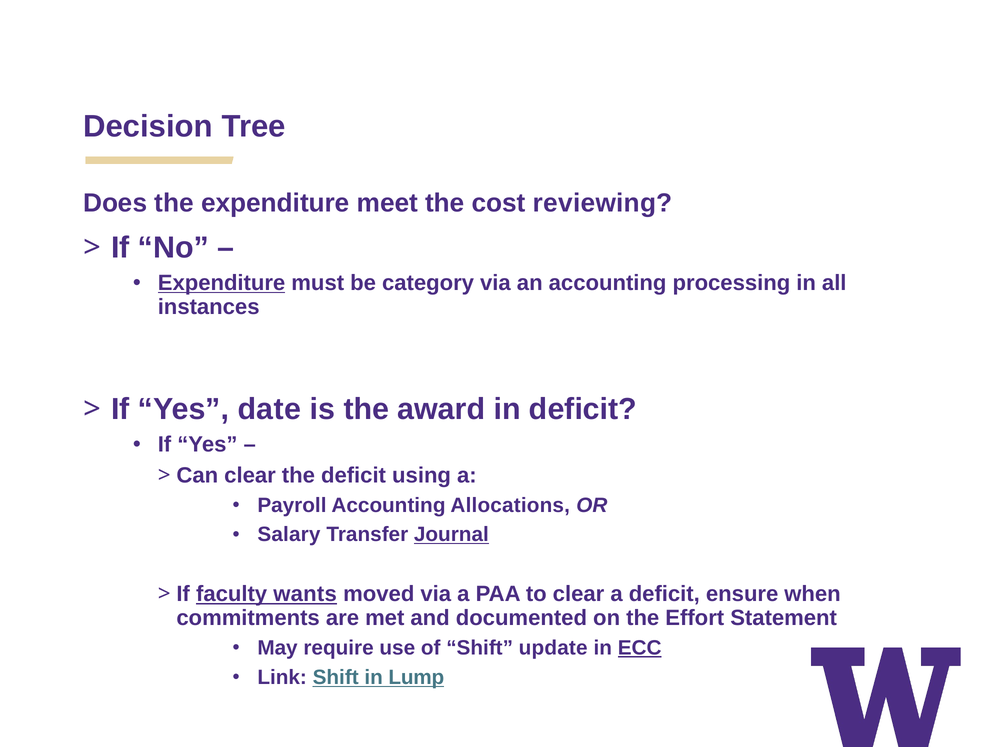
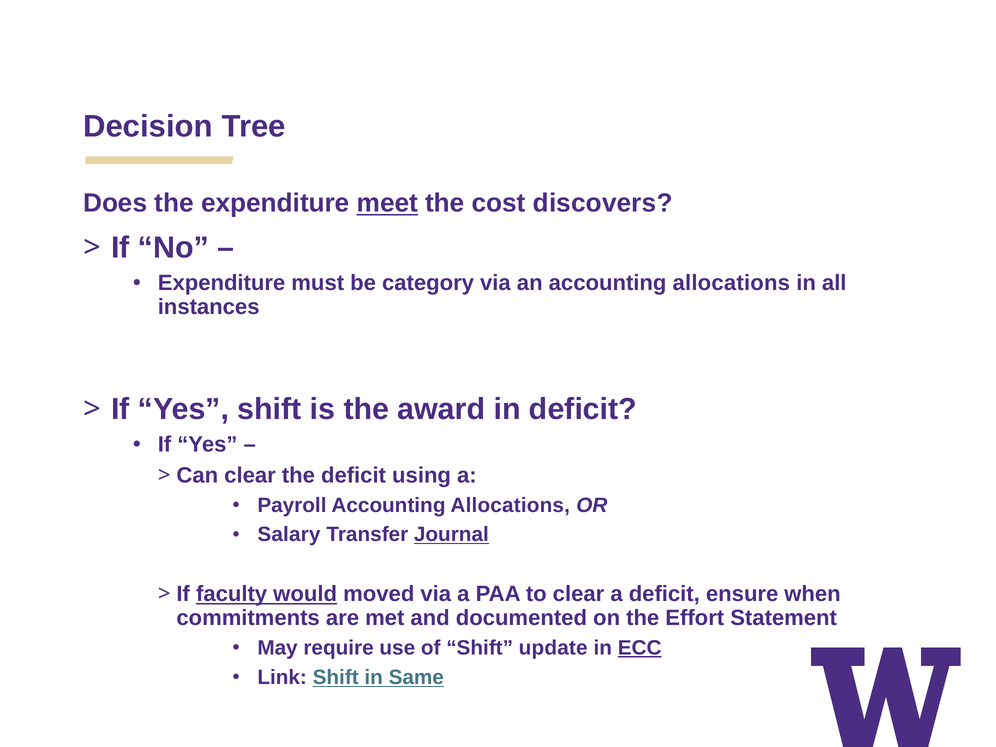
meet underline: none -> present
reviewing: reviewing -> discovers
Expenditure at (222, 283) underline: present -> none
an accounting processing: processing -> allocations
Yes date: date -> shift
wants: wants -> would
Lump: Lump -> Same
